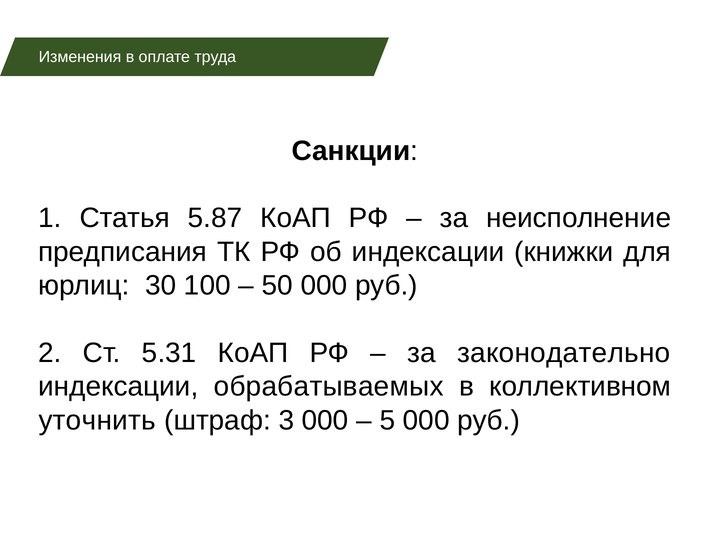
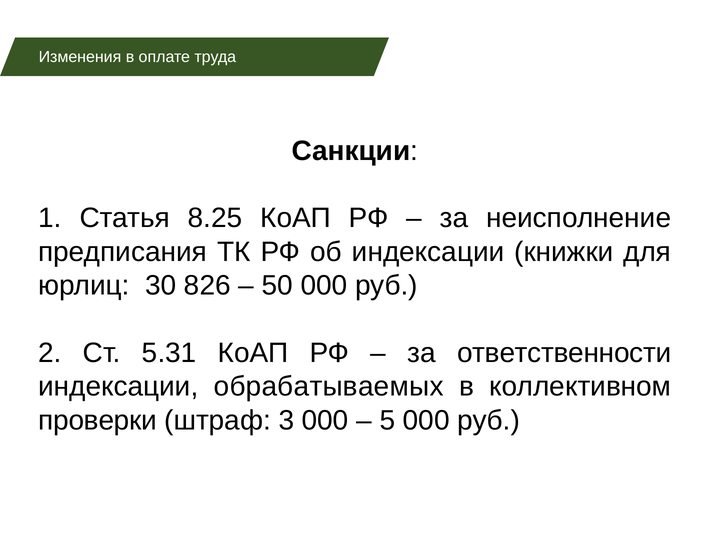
5.87: 5.87 -> 8.25
100: 100 -> 826
законодательно: законодательно -> ответственности
уточнить: уточнить -> проверки
